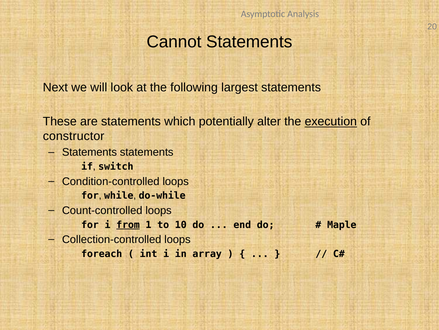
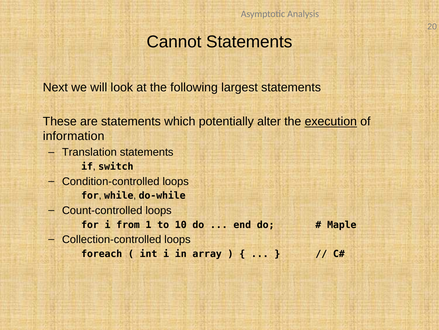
constructor: constructor -> information
Statements at (89, 152): Statements -> Translation
from underline: present -> none
